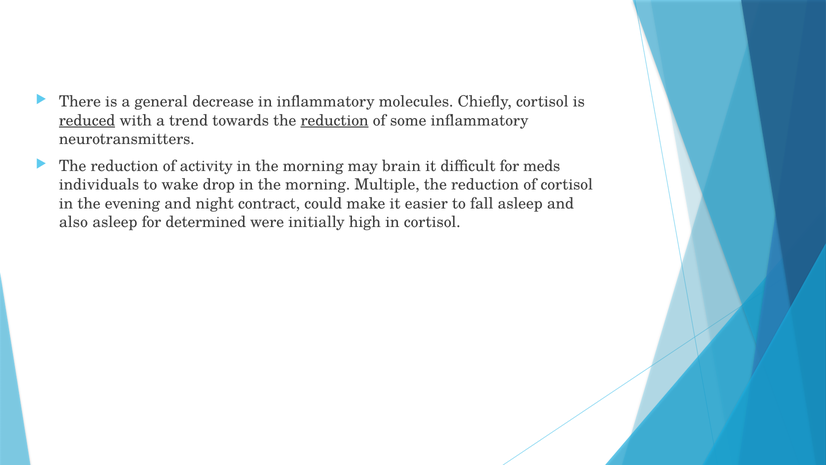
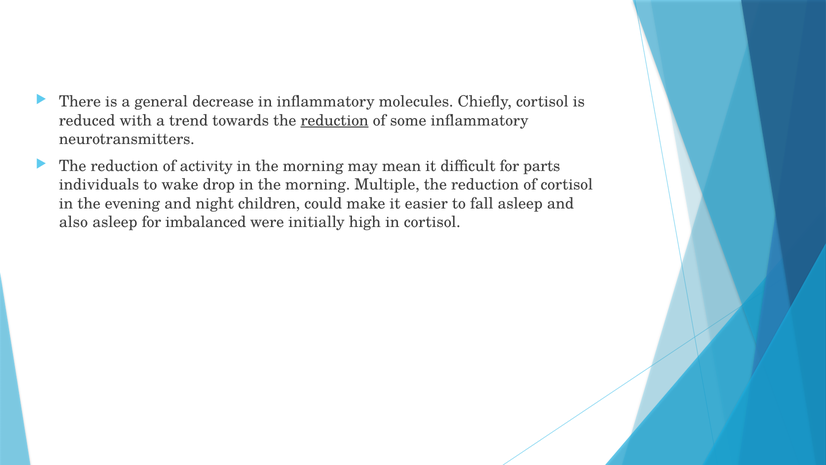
reduced underline: present -> none
brain: brain -> mean
meds: meds -> parts
contract: contract -> children
determined: determined -> imbalanced
